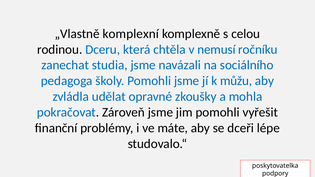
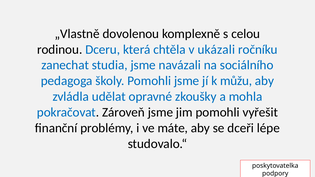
komplexní: komplexní -> dovolenou
nemusí: nemusí -> ukázali
